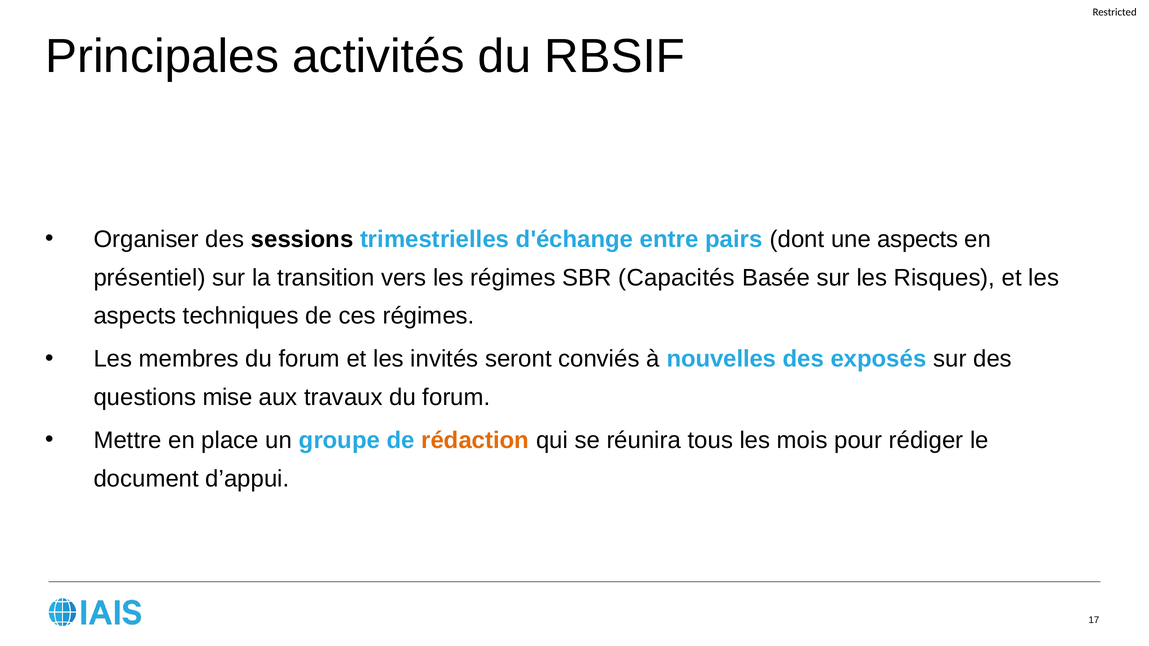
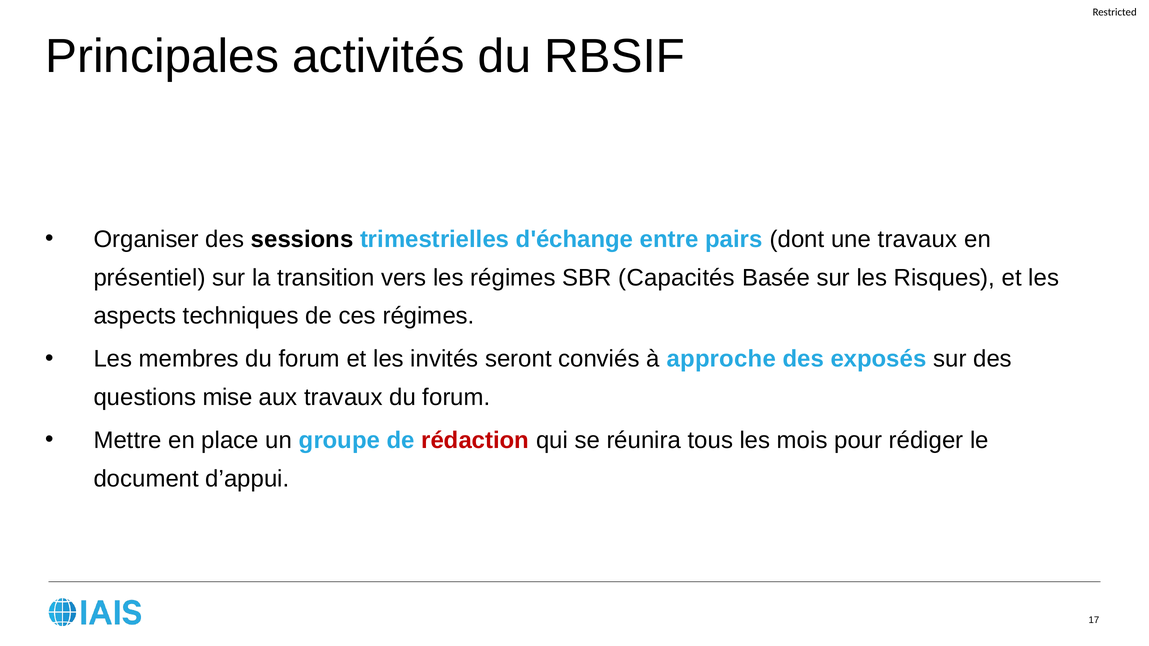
une aspects: aspects -> travaux
nouvelles: nouvelles -> approche
rédaction colour: orange -> red
